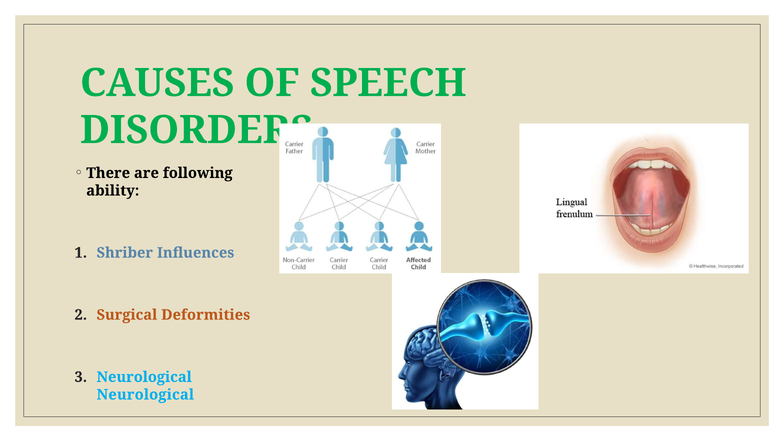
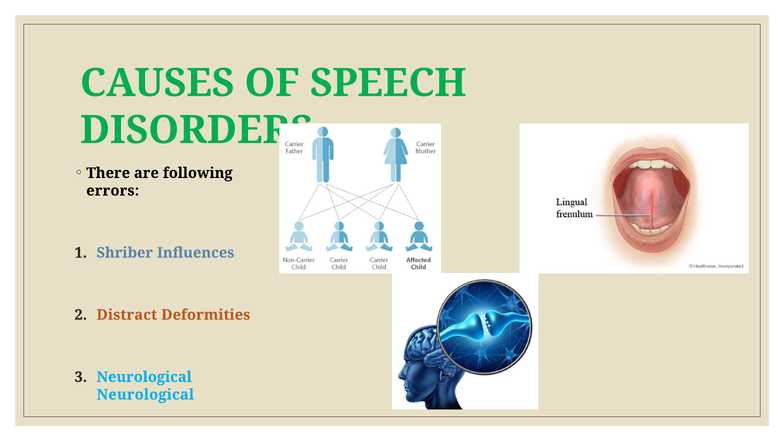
ability: ability -> errors
Surgical: Surgical -> Distract
